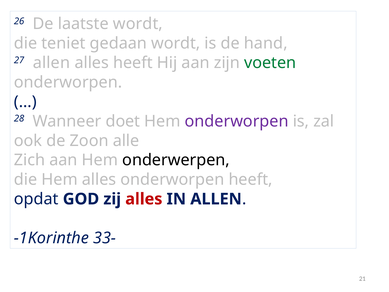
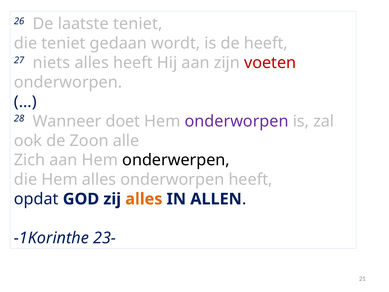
laatste wordt: wordt -> teniet
de hand: hand -> heeft
27 allen: allen -> niets
voeten colour: green -> red
alles at (144, 199) colour: red -> orange
33-: 33- -> 23-
